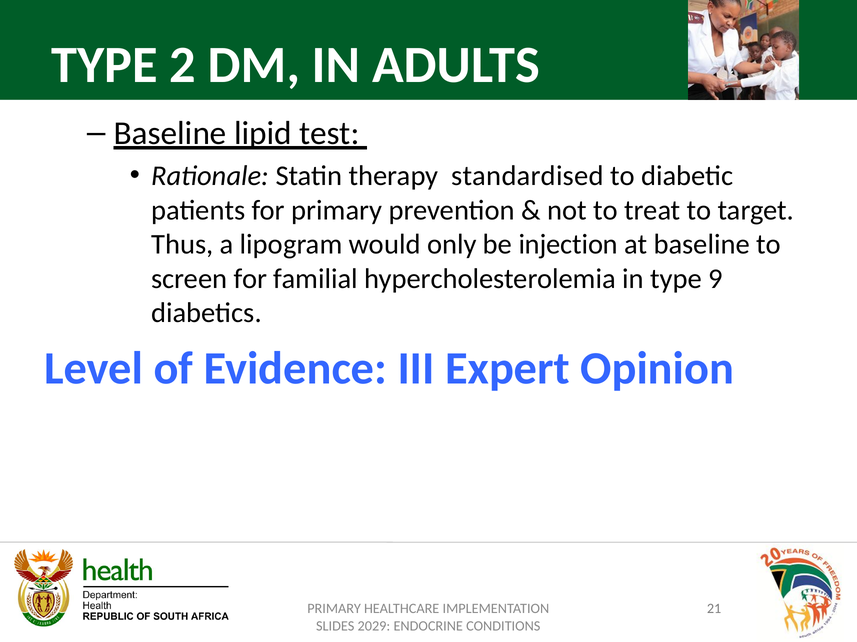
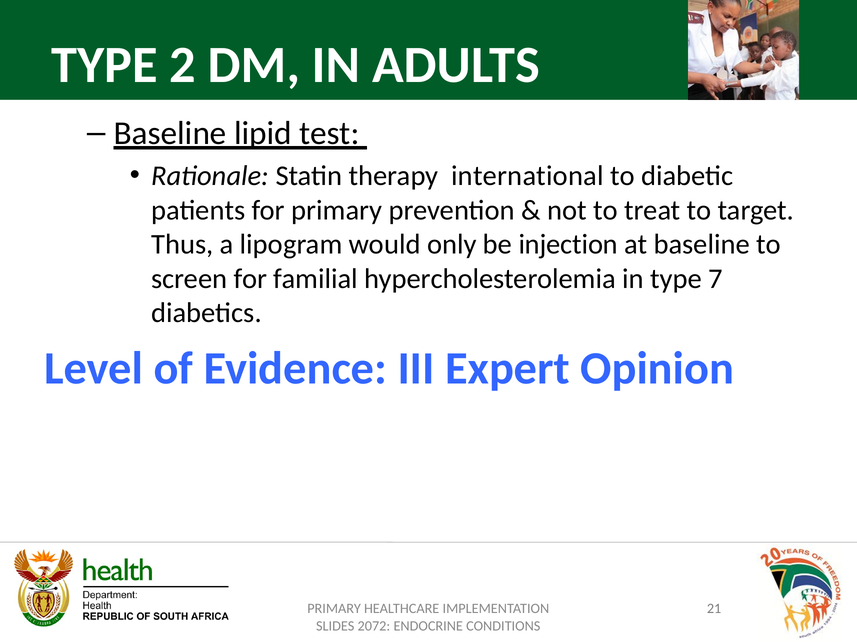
standardised: standardised -> international
9: 9 -> 7
2029: 2029 -> 2072
